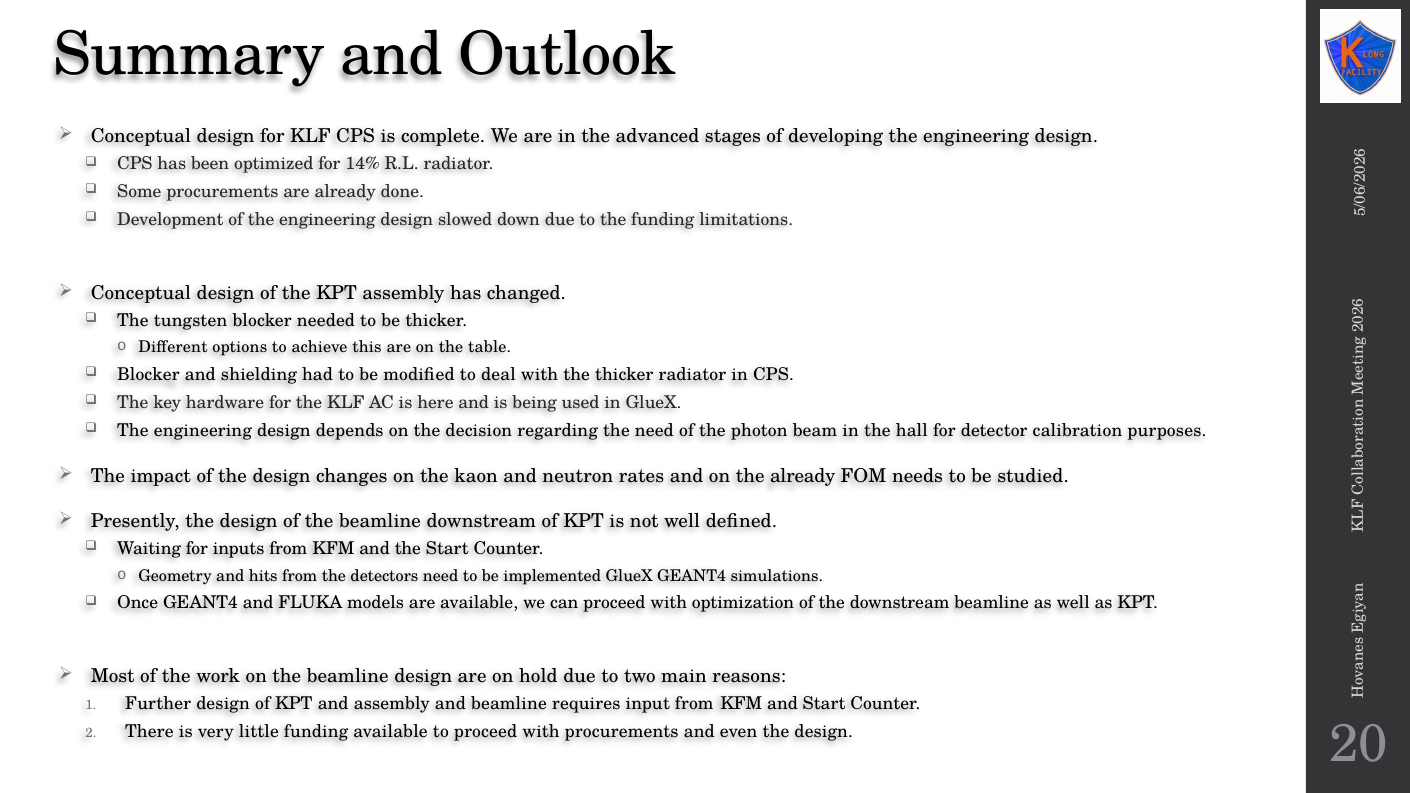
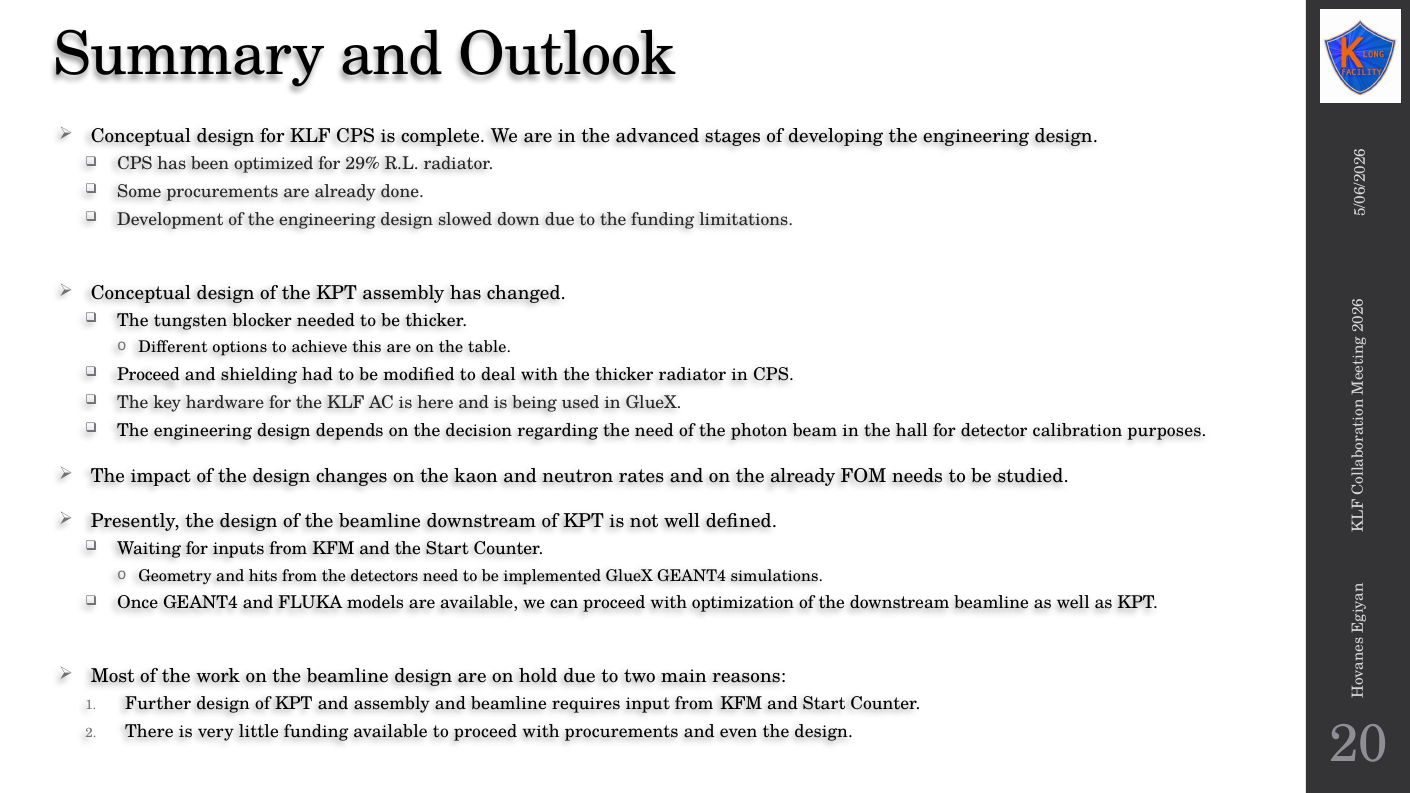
14%: 14% -> 29%
Blocker at (148, 375): Blocker -> Proceed
